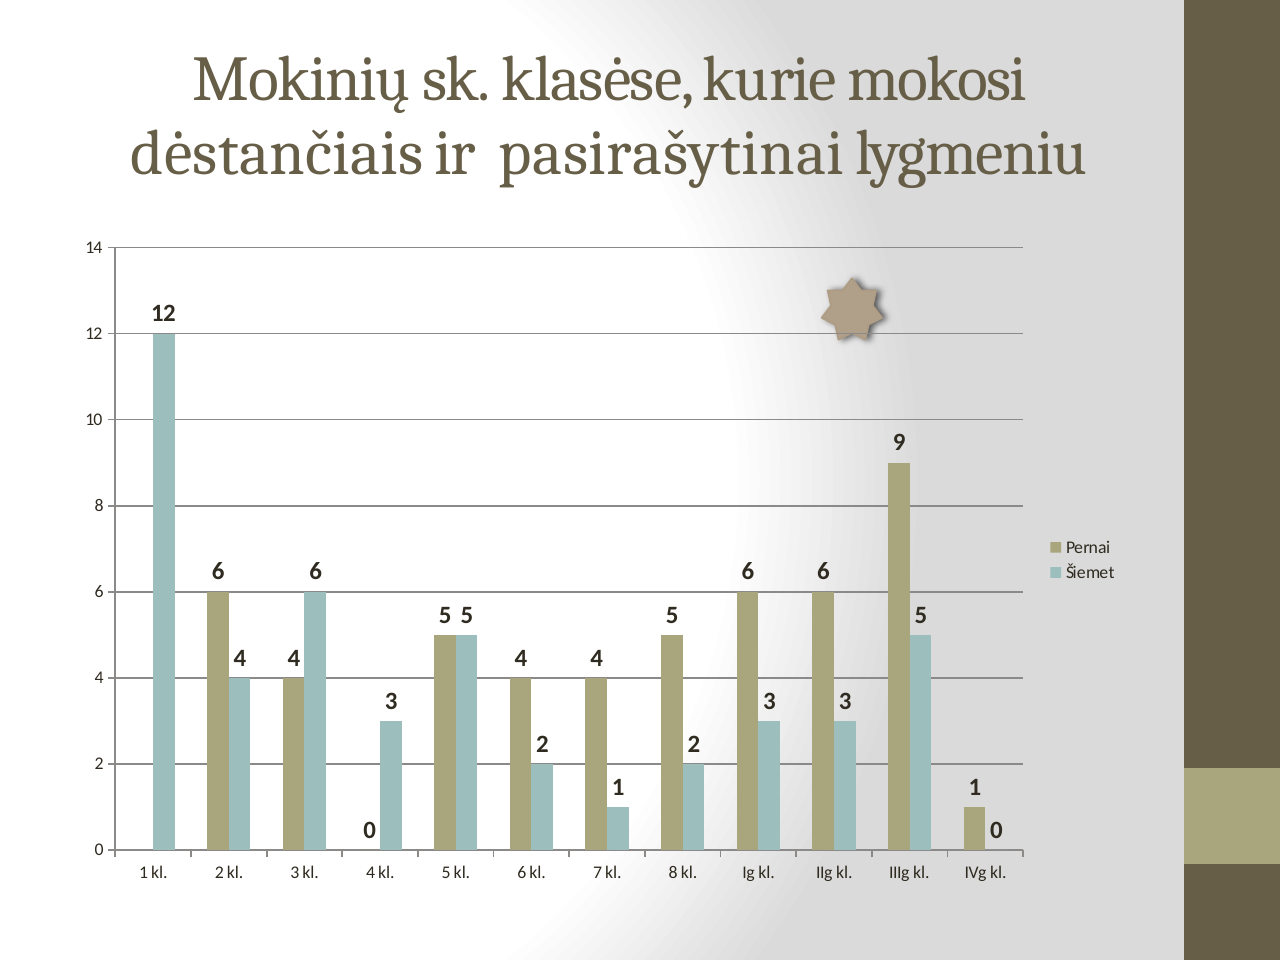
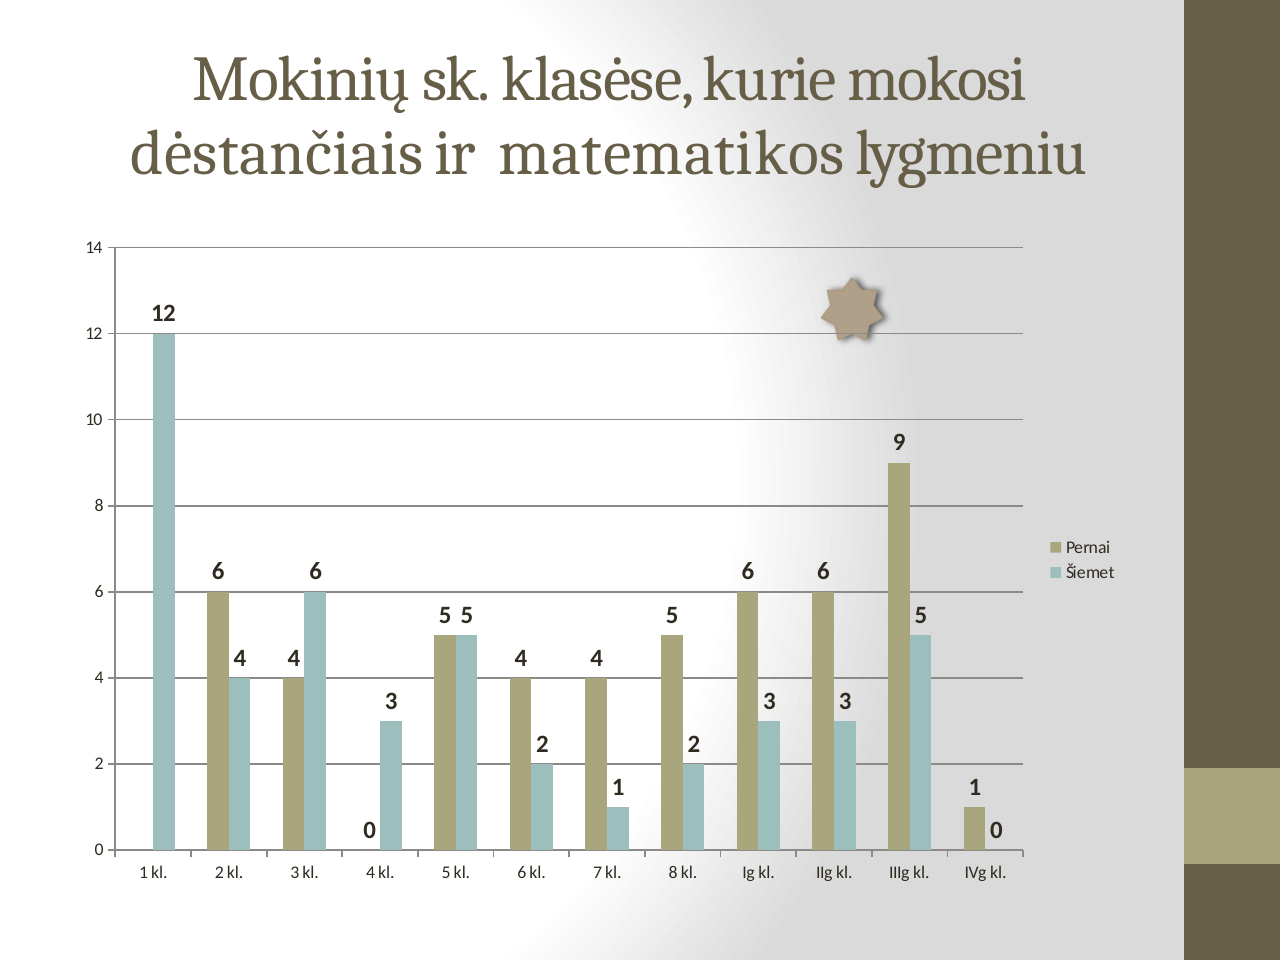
pasirašytinai: pasirašytinai -> matematikos
